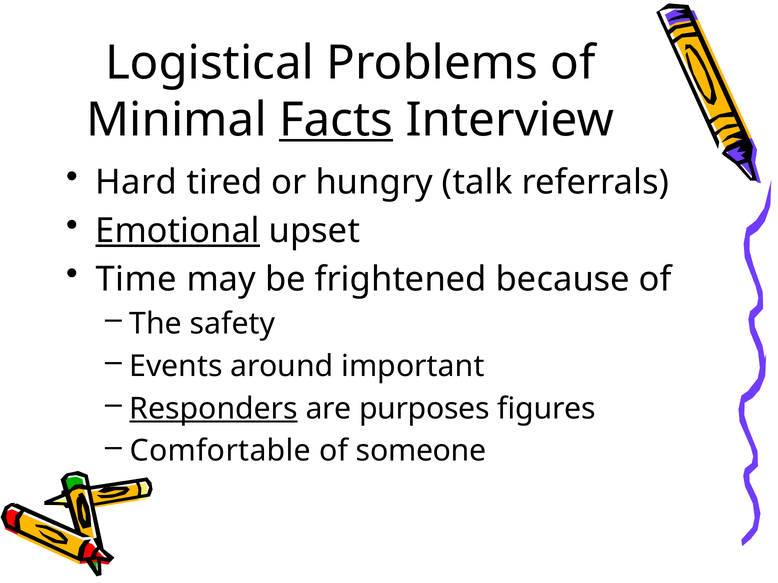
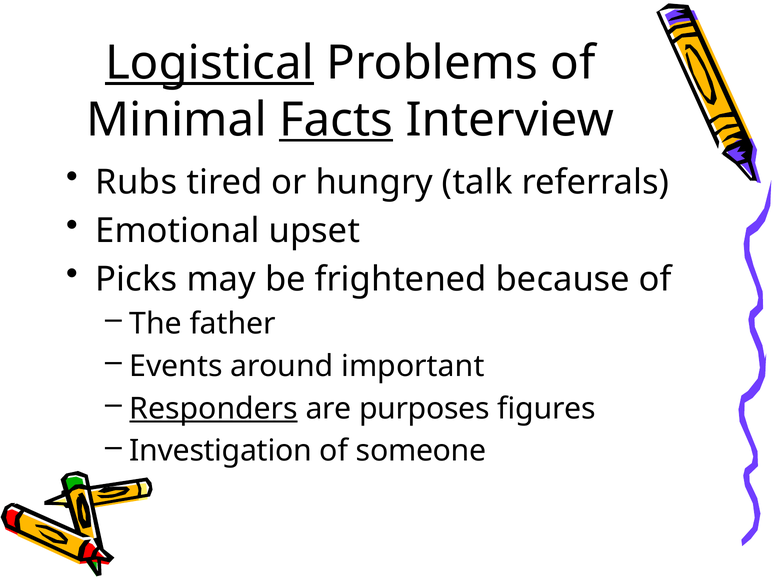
Logistical underline: none -> present
Hard: Hard -> Rubs
Emotional underline: present -> none
Time: Time -> Picks
safety: safety -> father
Comfortable: Comfortable -> Investigation
